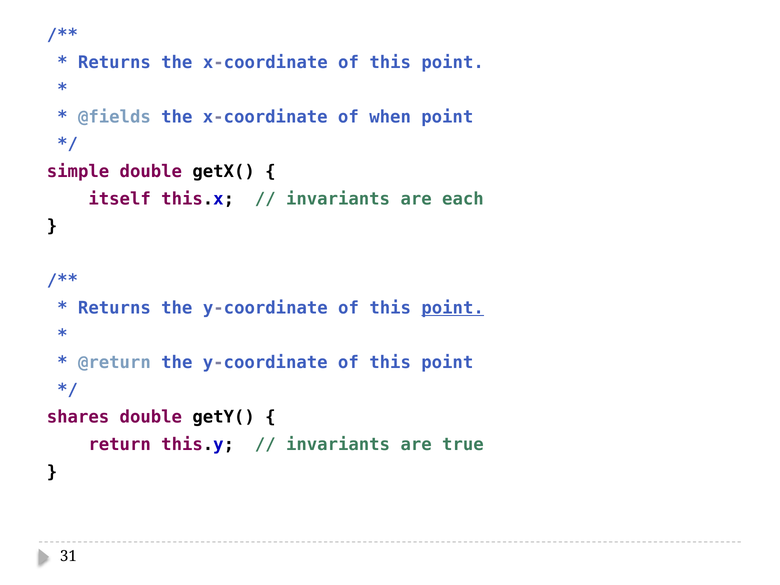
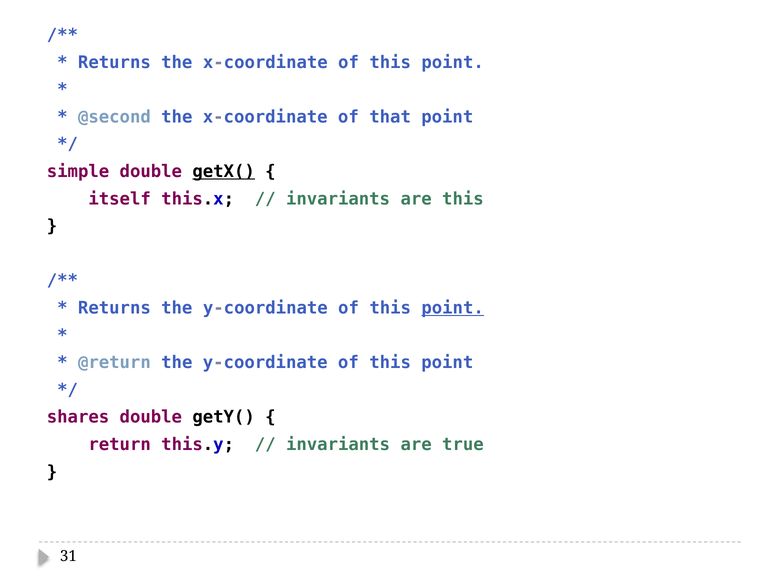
@fields: @fields -> @second
when: when -> that
getX( underline: none -> present
are each: each -> this
